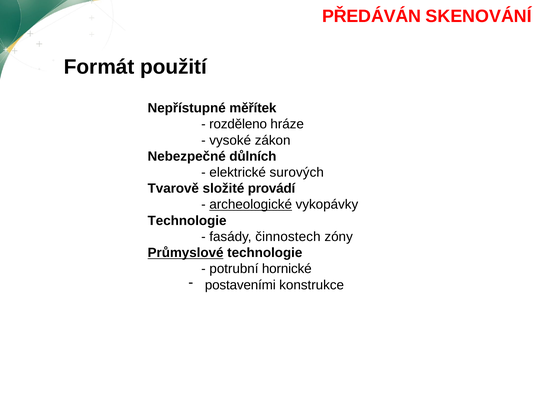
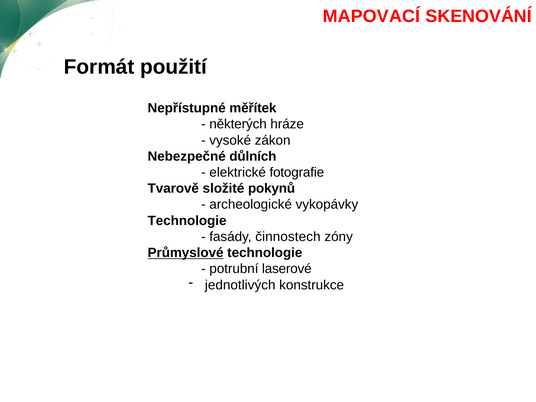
PŘEDÁVÁN: PŘEDÁVÁN -> MAPOVACÍ
rozděleno: rozděleno -> některých
surových: surových -> fotografie
provádí: provádí -> pokynů
archeologické underline: present -> none
hornické: hornické -> laserové
postaveními: postaveními -> jednotlivých
